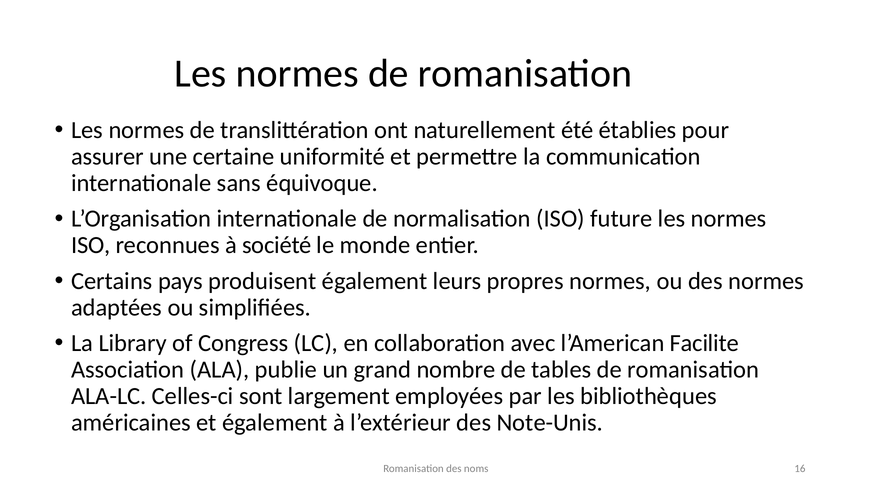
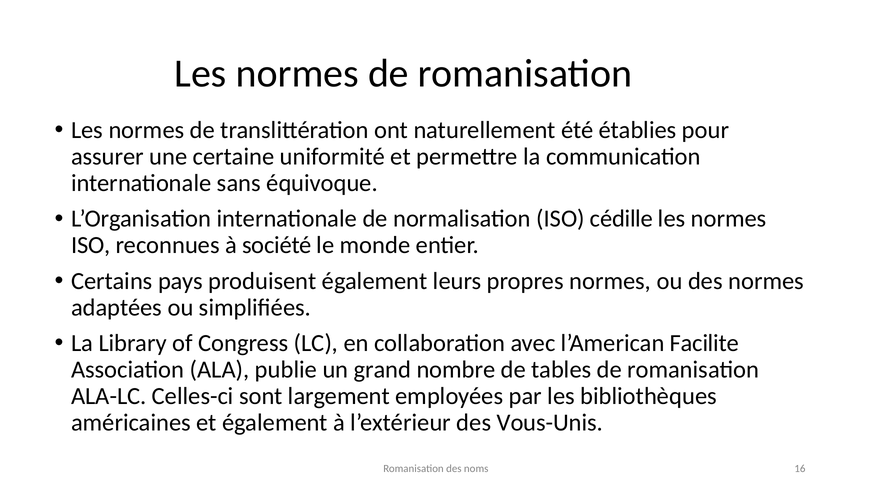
future: future -> cédille
Note-Unis: Note-Unis -> Vous-Unis
